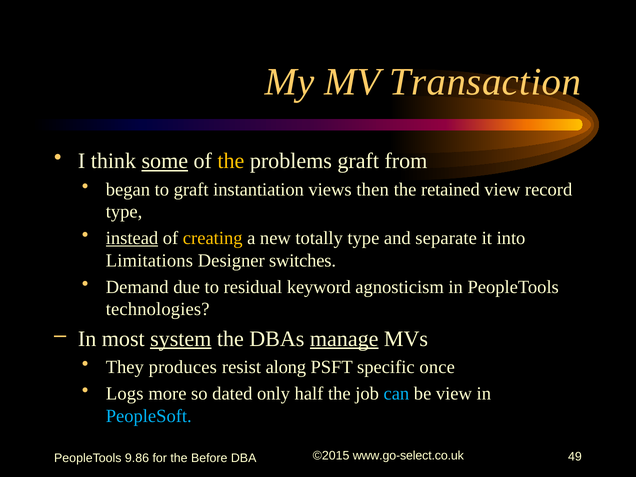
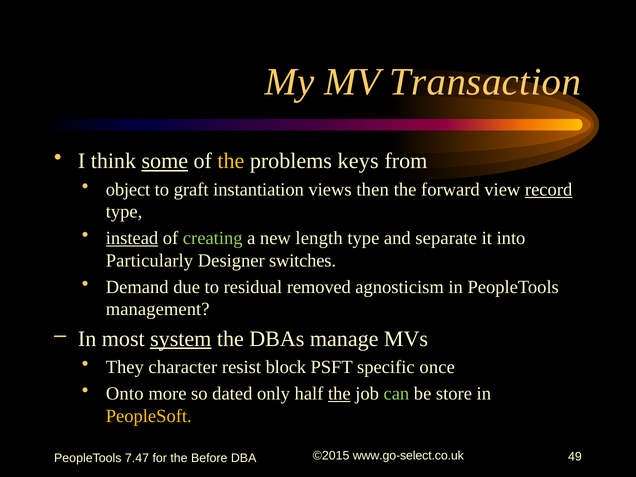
problems graft: graft -> keys
began: began -> object
retained: retained -> forward
record underline: none -> present
creating colour: yellow -> light green
totally: totally -> length
Limitations: Limitations -> Particularly
keyword: keyword -> removed
technologies: technologies -> management
manage underline: present -> none
produces: produces -> character
along: along -> block
Logs: Logs -> Onto
the at (339, 394) underline: none -> present
can colour: light blue -> light green
be view: view -> store
PeopleSoft colour: light blue -> yellow
9.86: 9.86 -> 7.47
